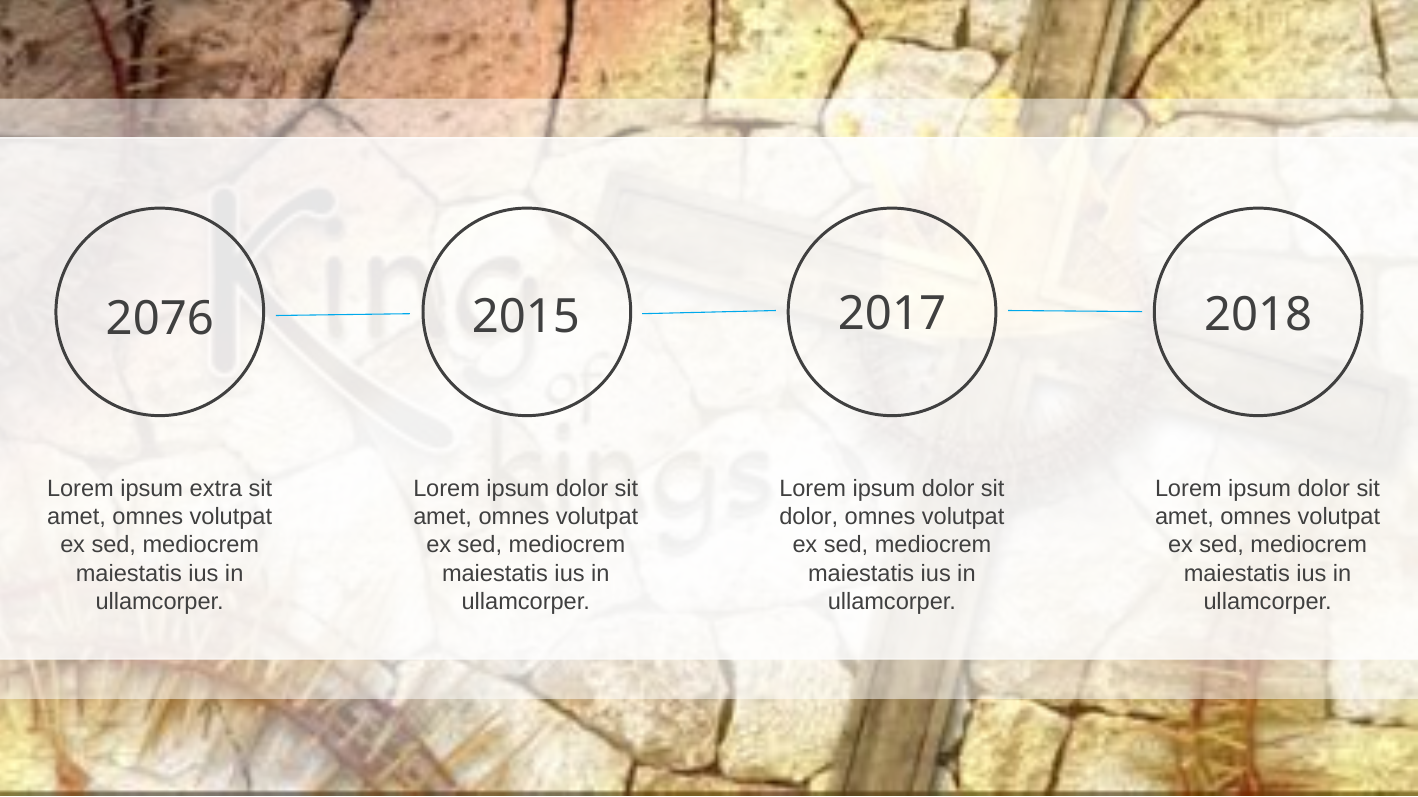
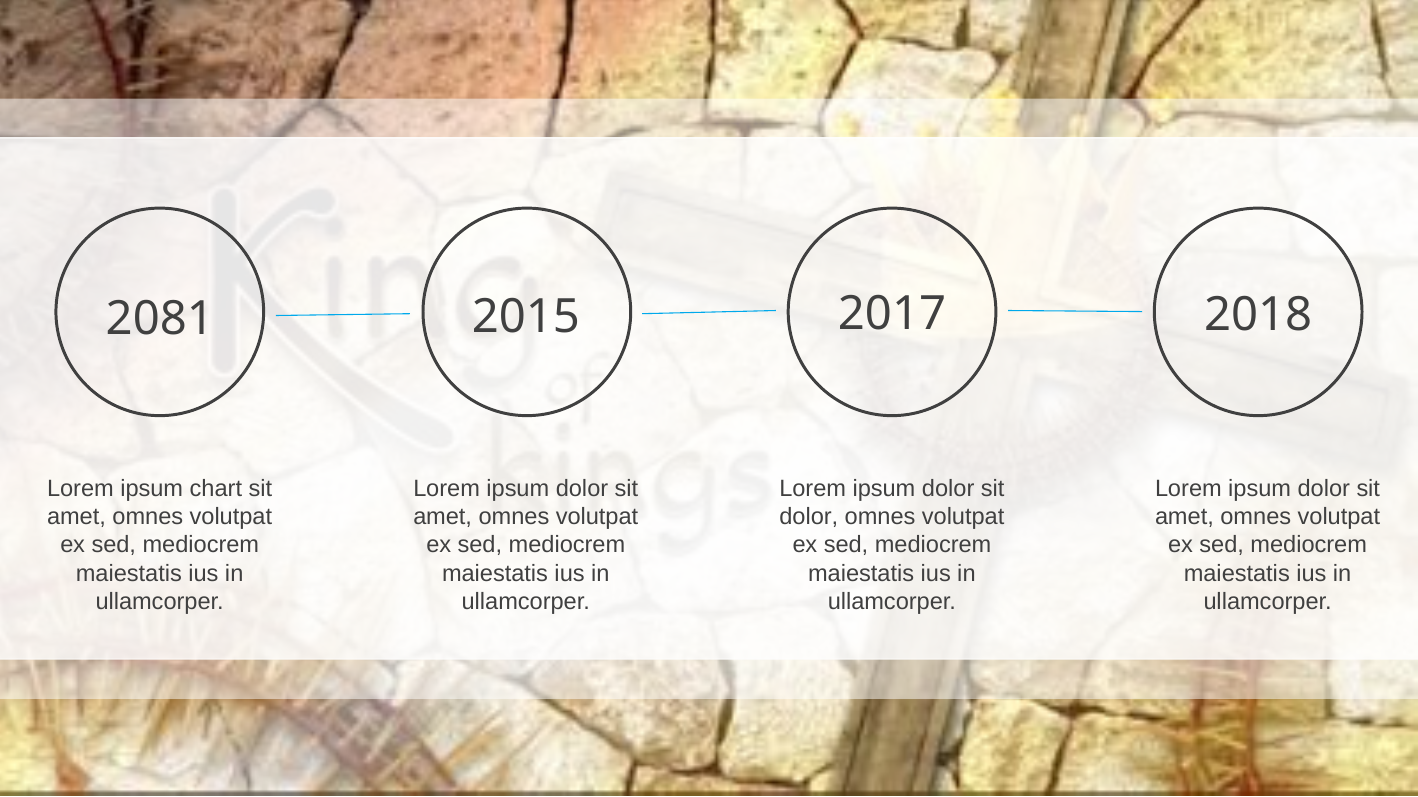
2076: 2076 -> 2081
extra: extra -> chart
